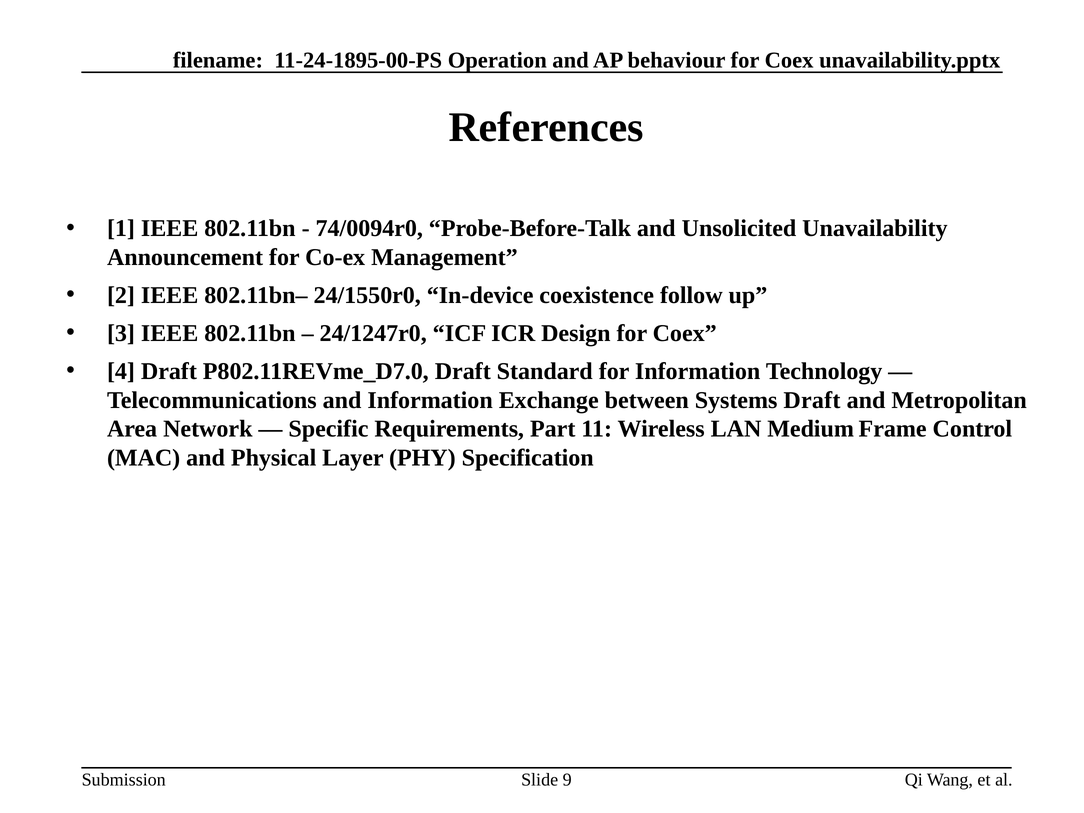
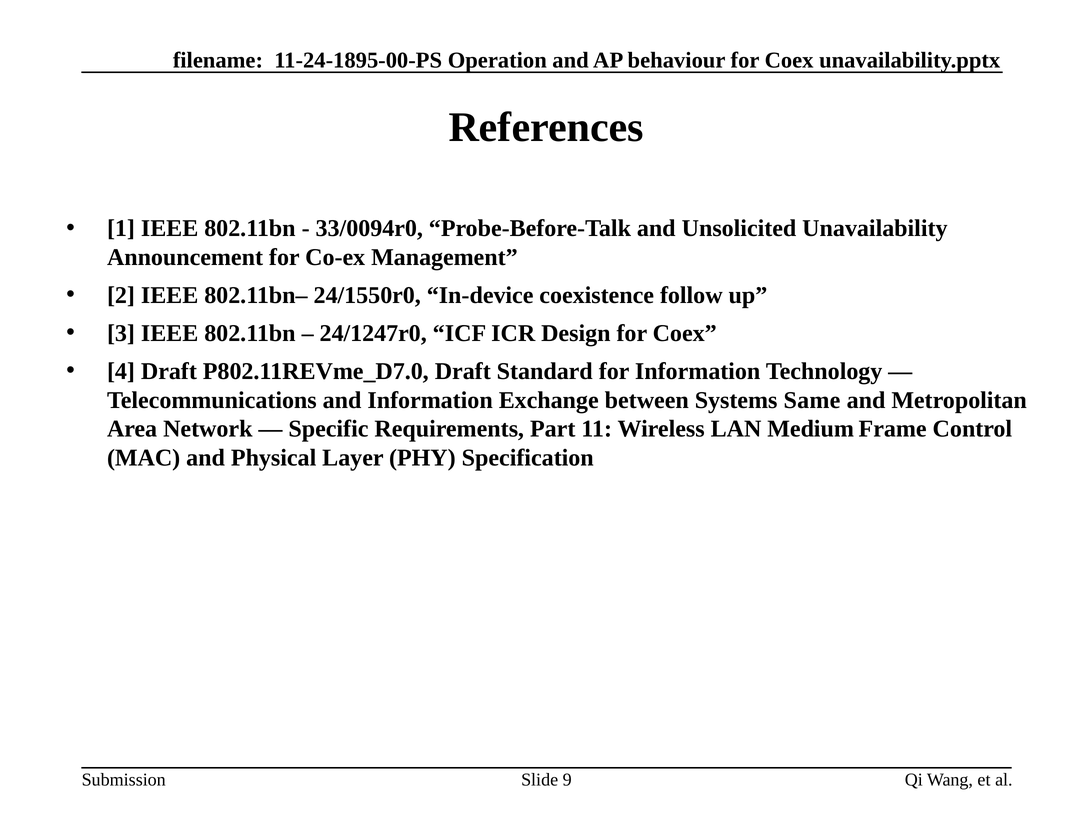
74/0094r0: 74/0094r0 -> 33/0094r0
Systems Draft: Draft -> Same
